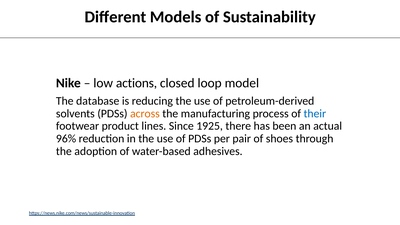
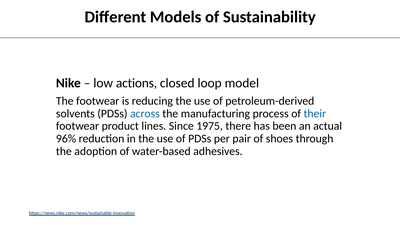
The database: database -> footwear
across colour: orange -> blue
1925: 1925 -> 1975
